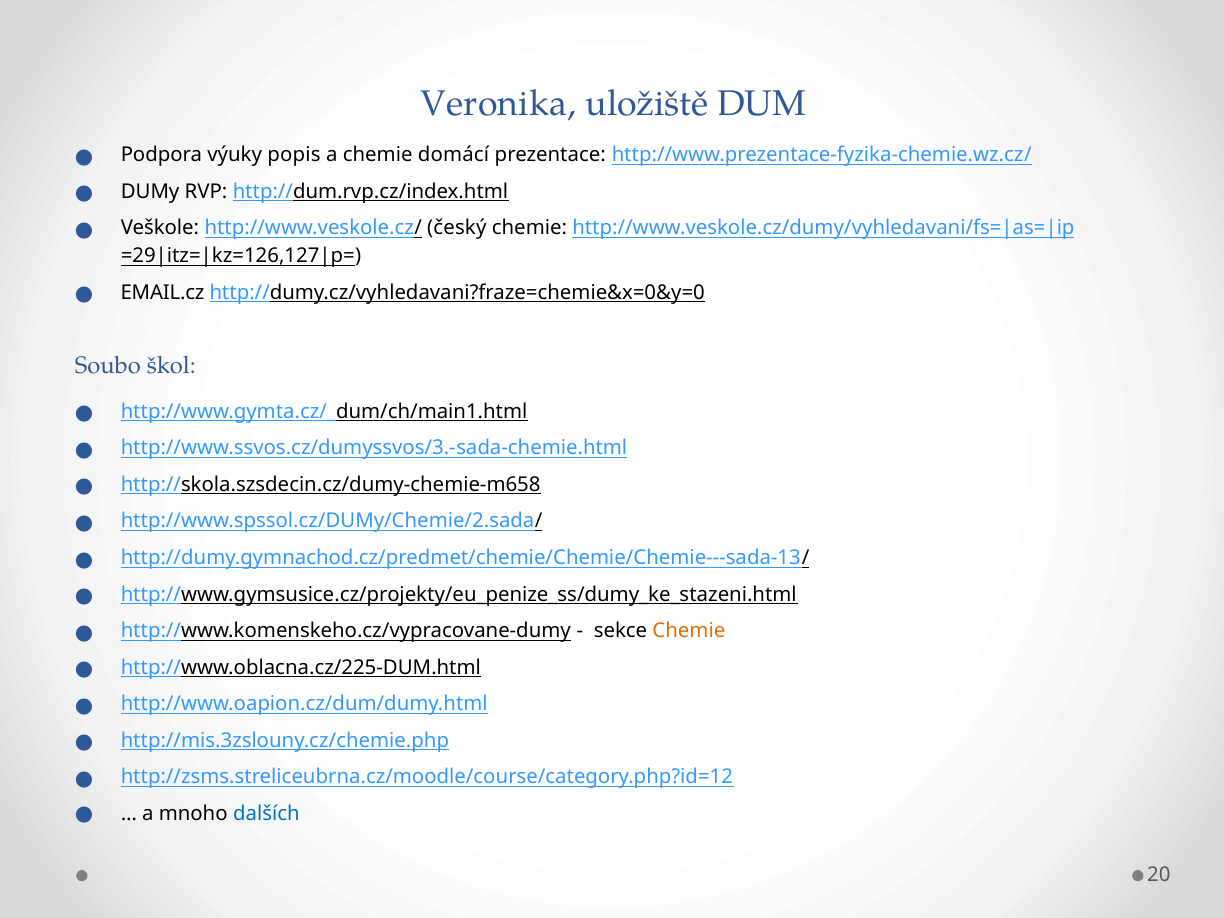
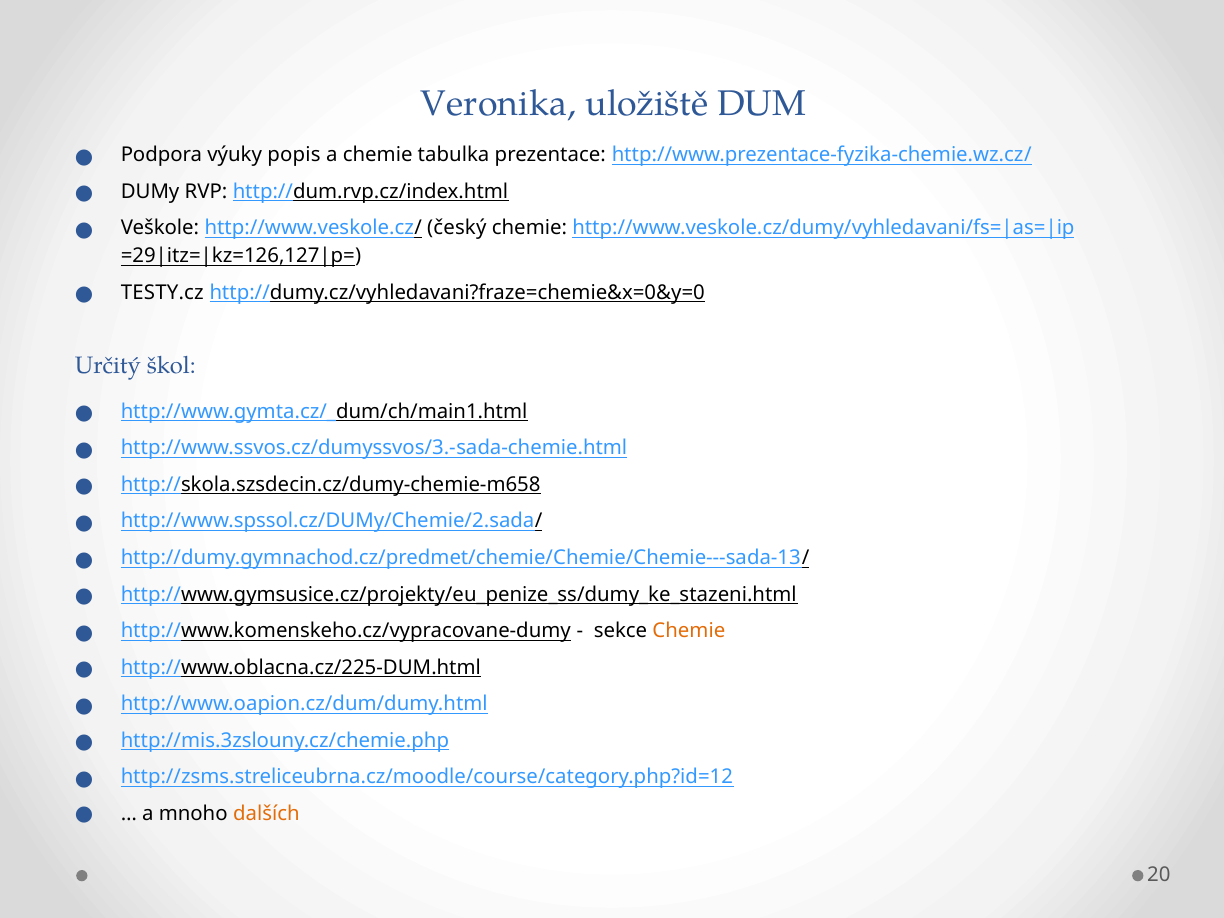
domácí: domácí -> tabulka
EMAIL.cz: EMAIL.cz -> TESTY.cz
Soubo: Soubo -> Určitý
dalších colour: blue -> orange
